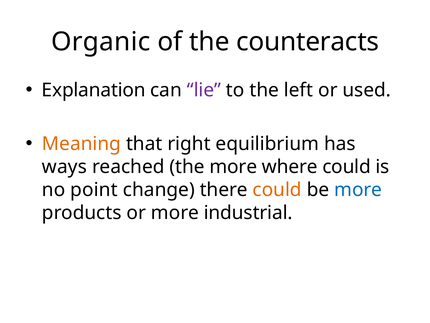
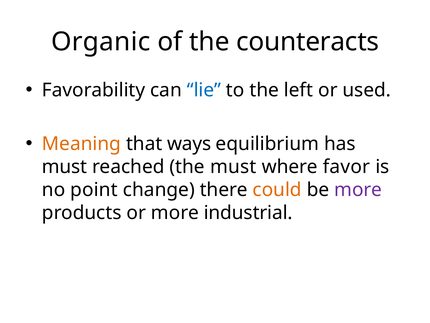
Explanation: Explanation -> Favorability
lie colour: purple -> blue
right: right -> ways
ways at (64, 167): ways -> must
the more: more -> must
where could: could -> favor
more at (358, 190) colour: blue -> purple
